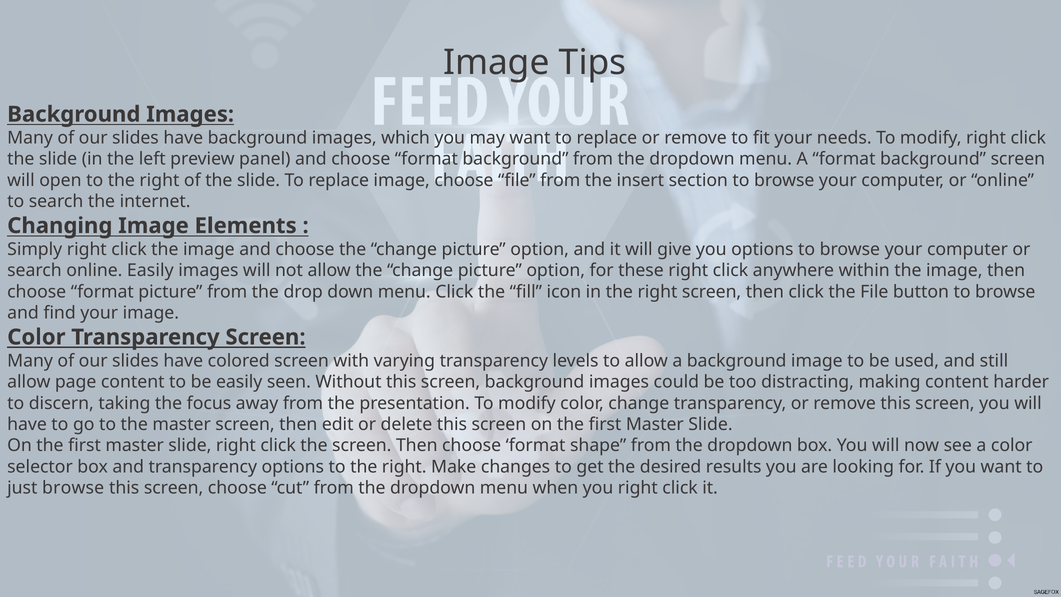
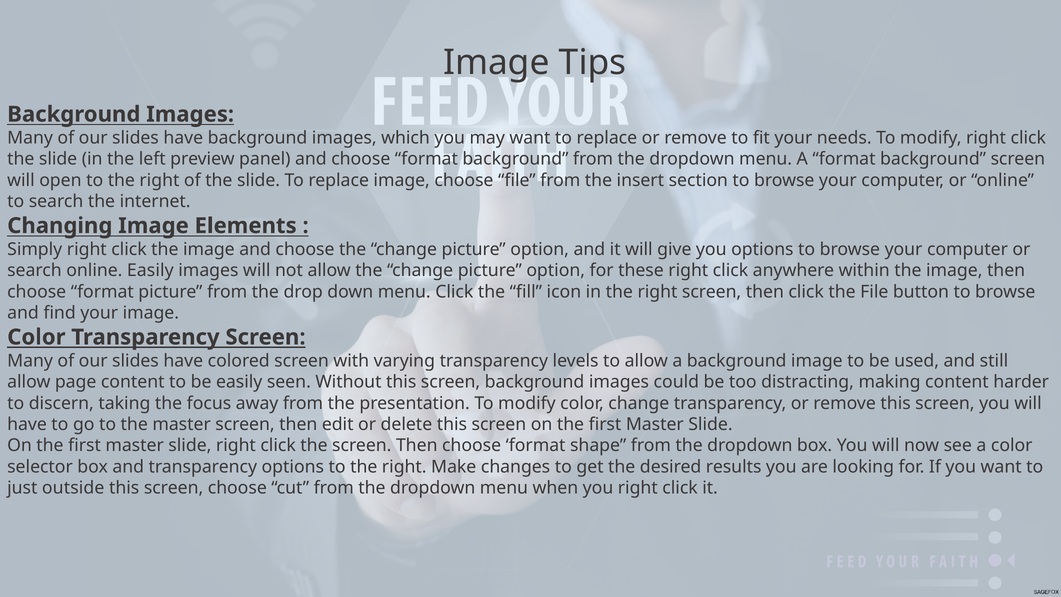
just browse: browse -> outside
